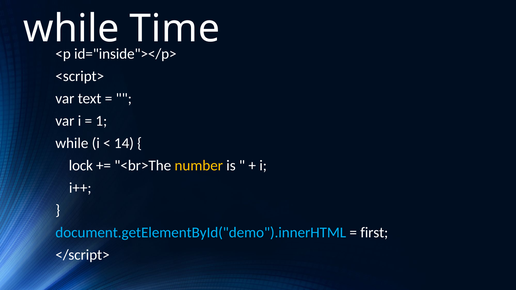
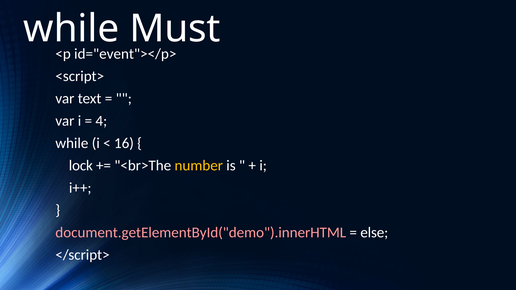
Time: Time -> Must
id="inside"></p>: id="inside"></p> -> id="event"></p>
1: 1 -> 4
14: 14 -> 16
document.getElementById("demo").innerHTML colour: light blue -> pink
first: first -> else
